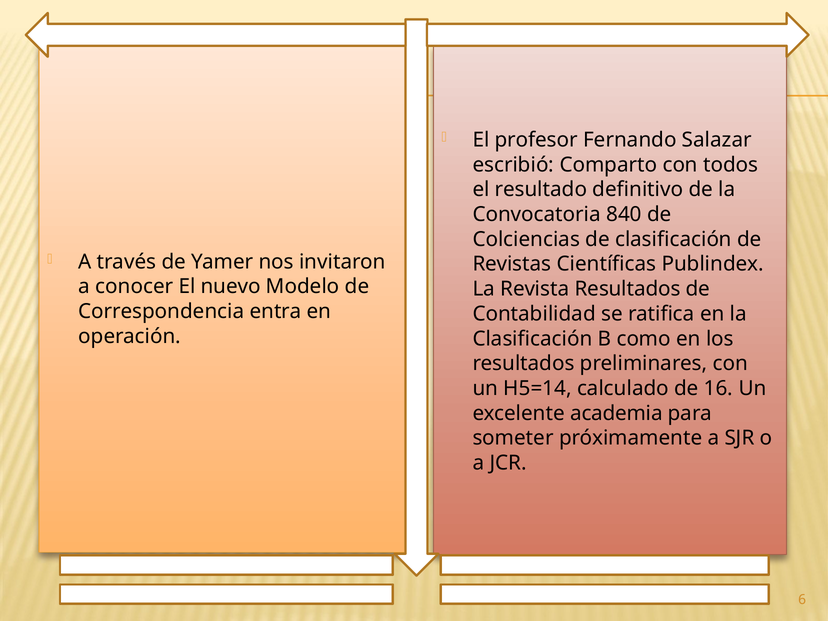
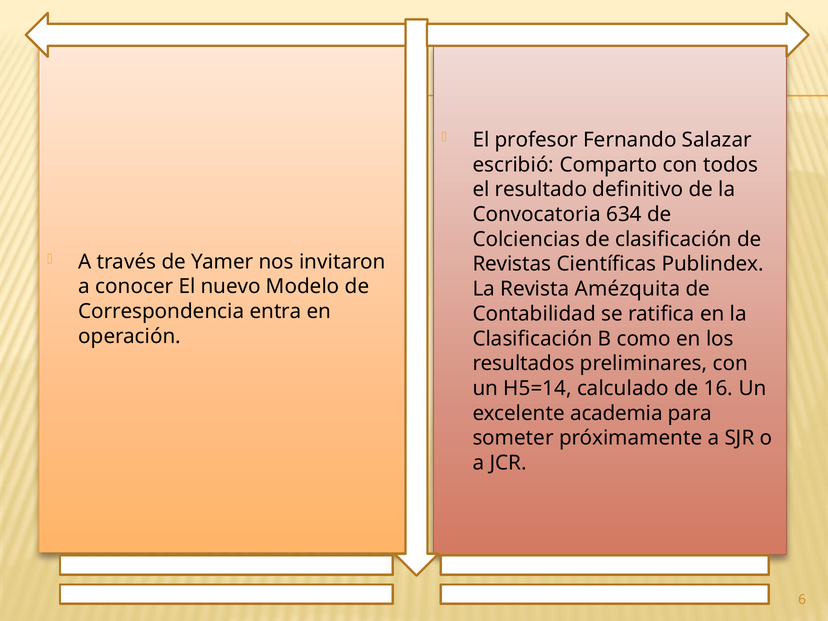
840: 840 -> 634
Revista Resultados: Resultados -> Amézquita
